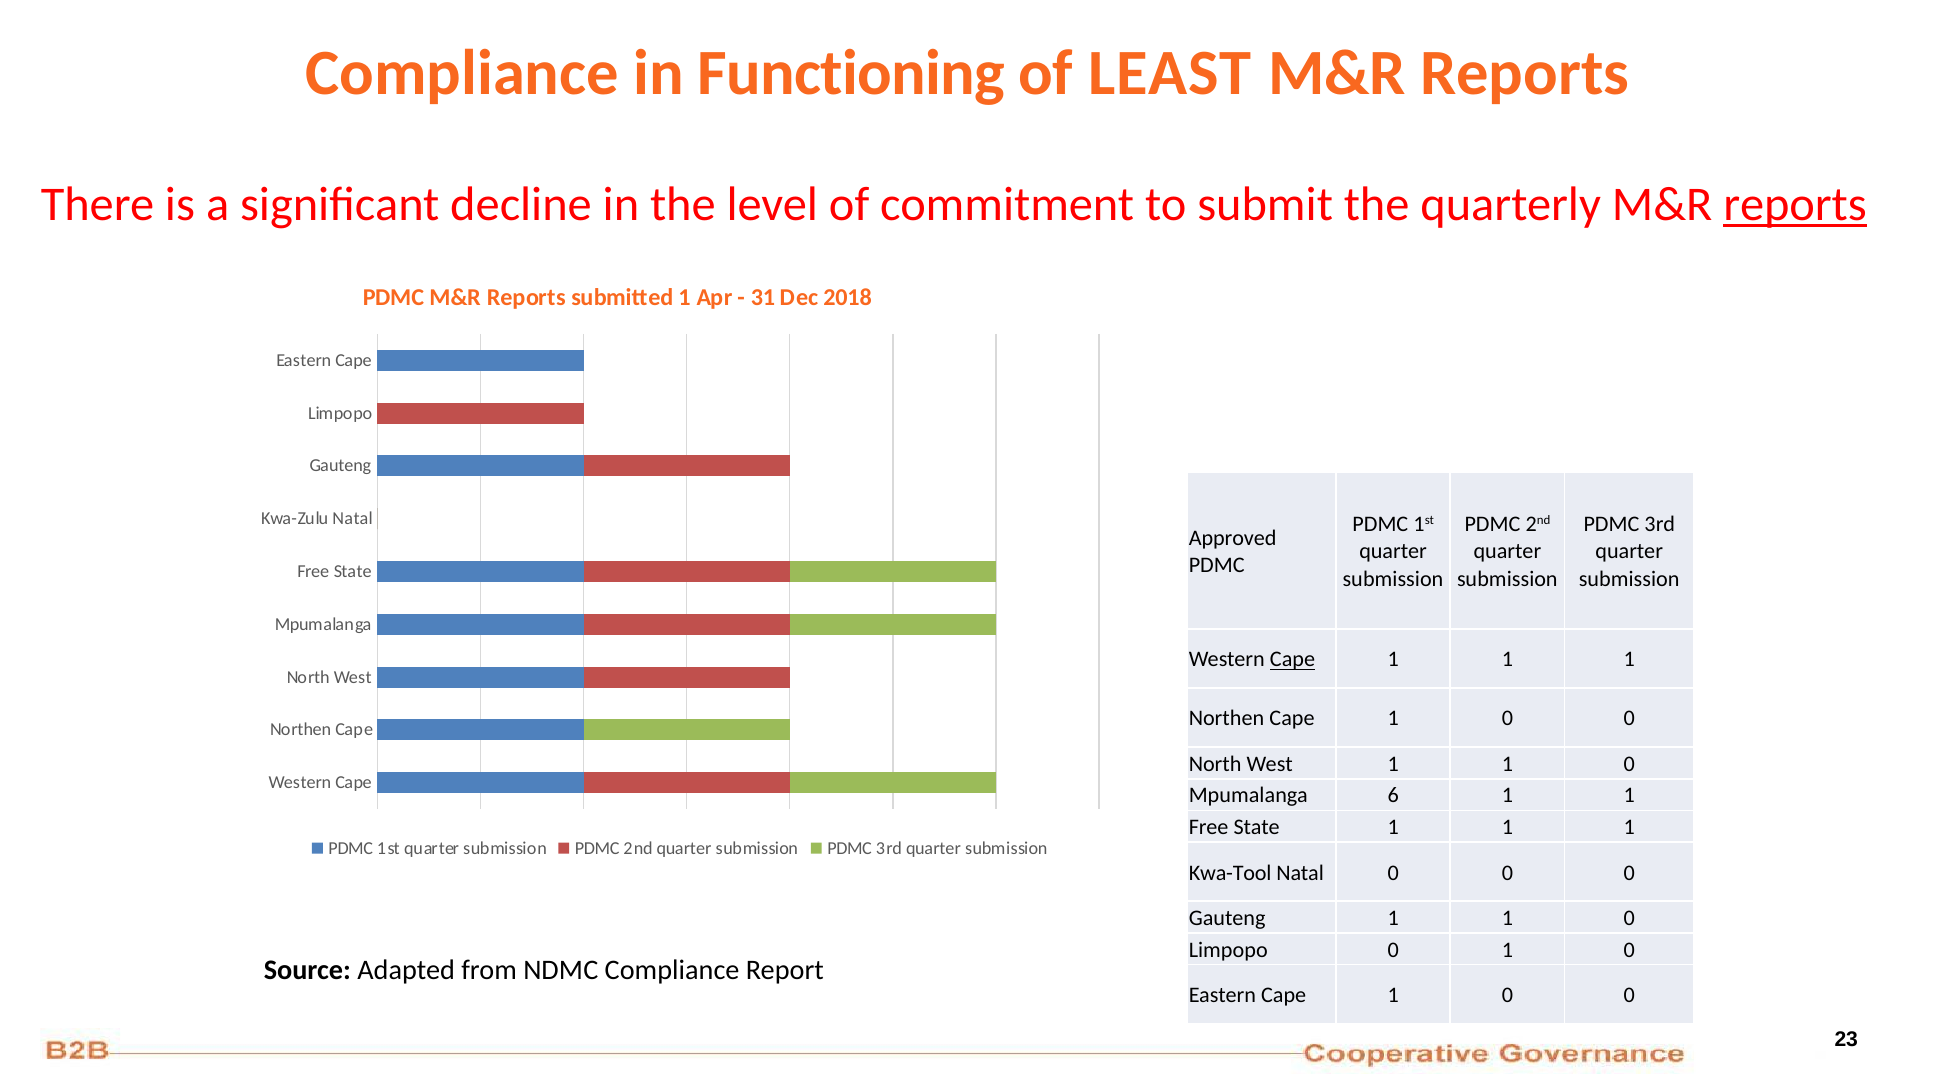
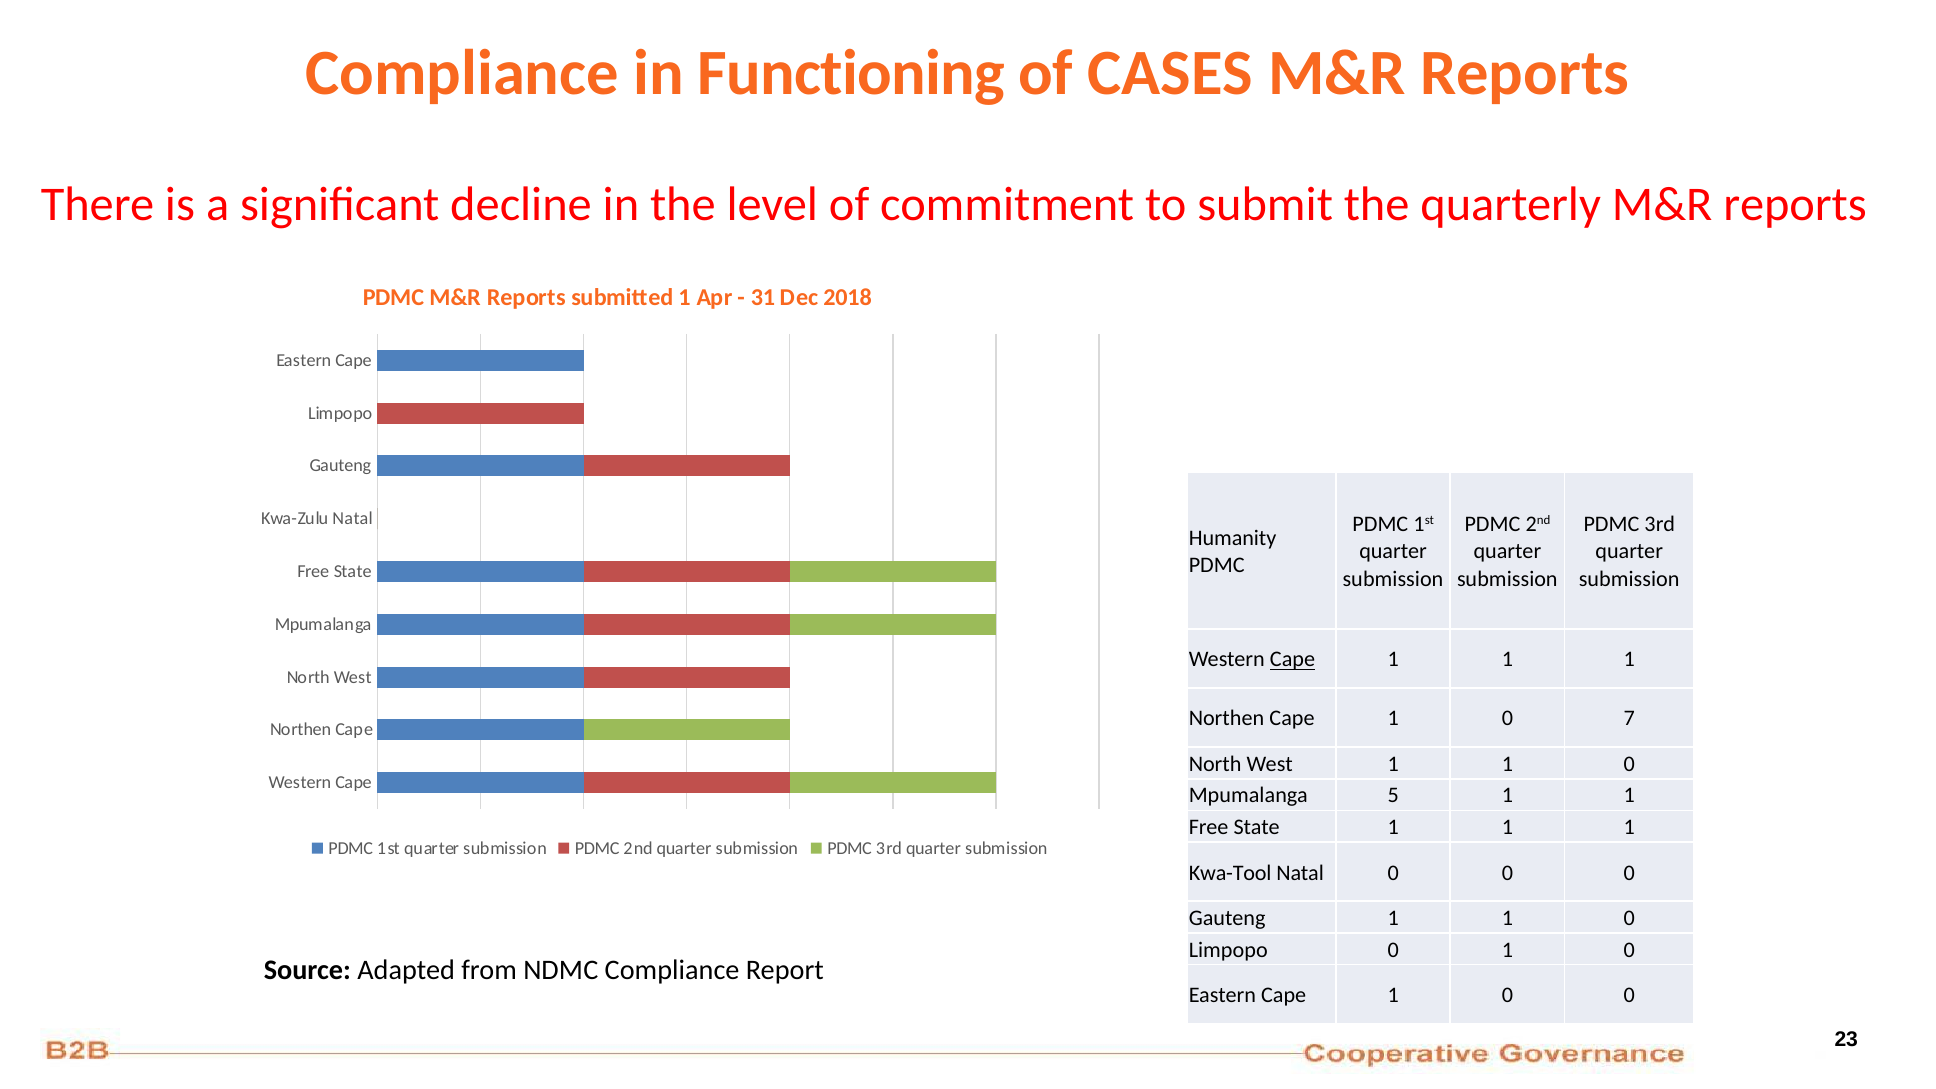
LEAST: LEAST -> CASES
reports at (1795, 204) underline: present -> none
Approved: Approved -> Humanity
0 at (1629, 719): 0 -> 7
6: 6 -> 5
